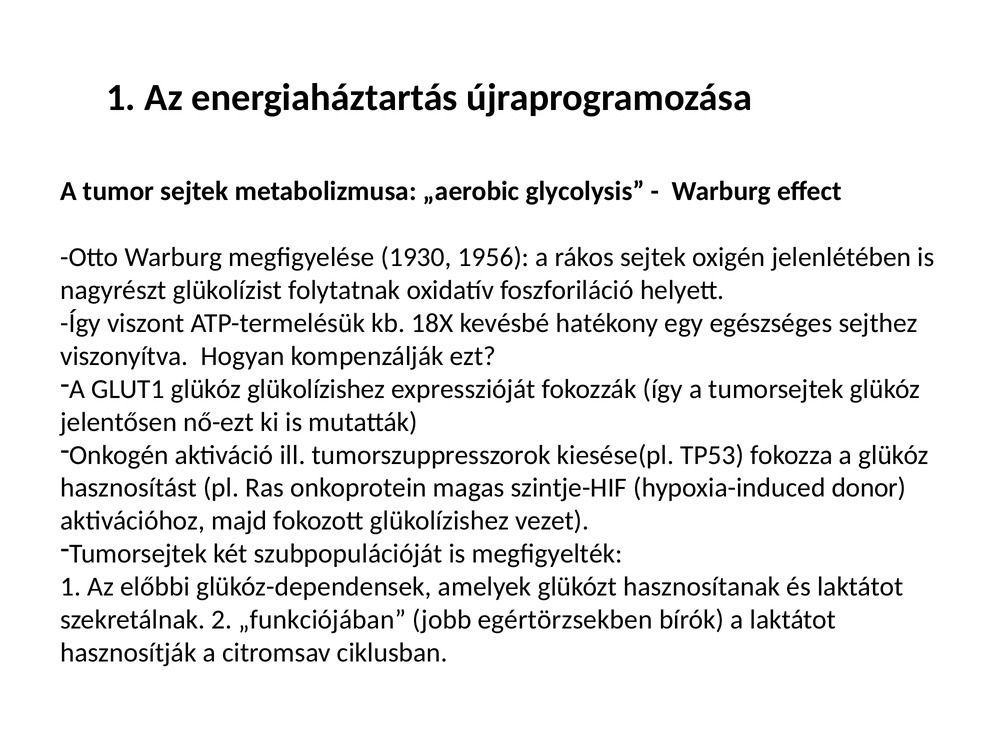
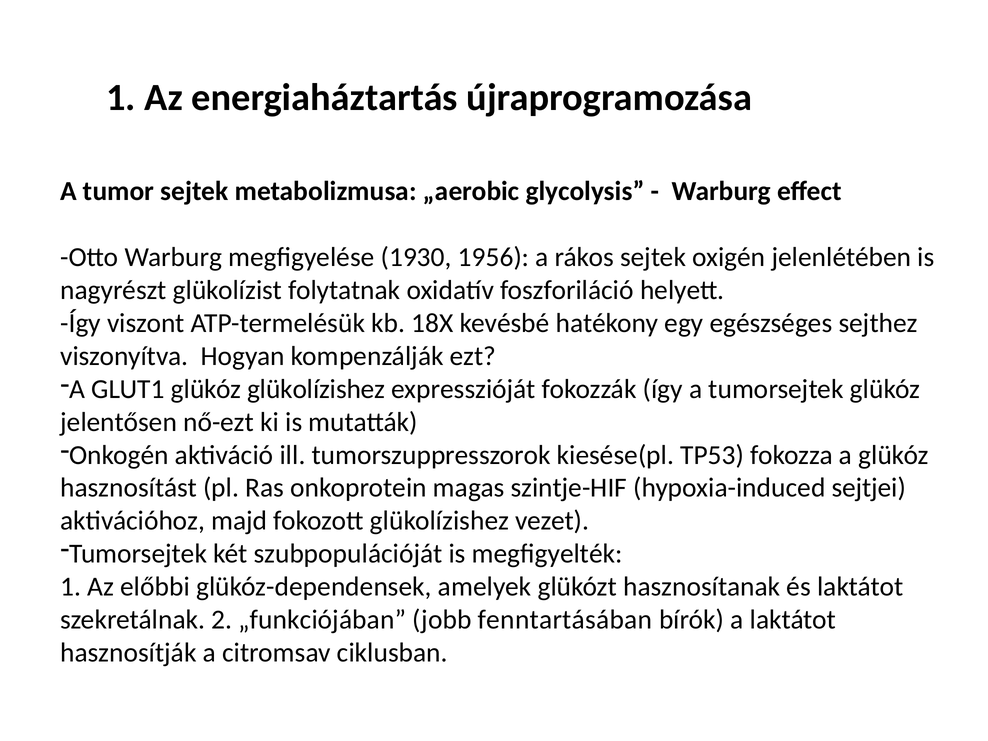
donor: donor -> sejtjei
egértörzsekben: egértörzsekben -> fenntartásában
